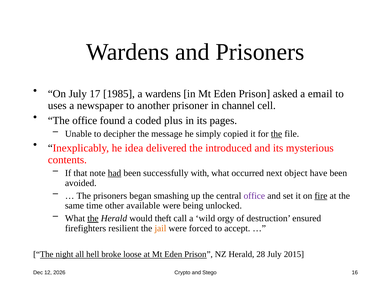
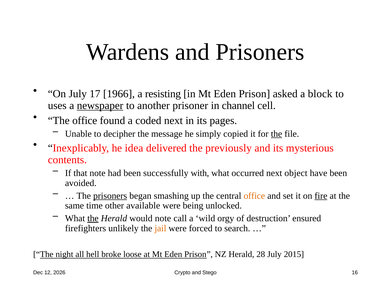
1985: 1985 -> 1966
a wardens: wardens -> resisting
email: email -> block
newspaper underline: none -> present
coded plus: plus -> next
introduced: introduced -> previously
had underline: present -> none
prisoners at (110, 196) underline: none -> present
office at (254, 196) colour: purple -> orange
would theft: theft -> note
resilient: resilient -> unlikely
accept: accept -> search
